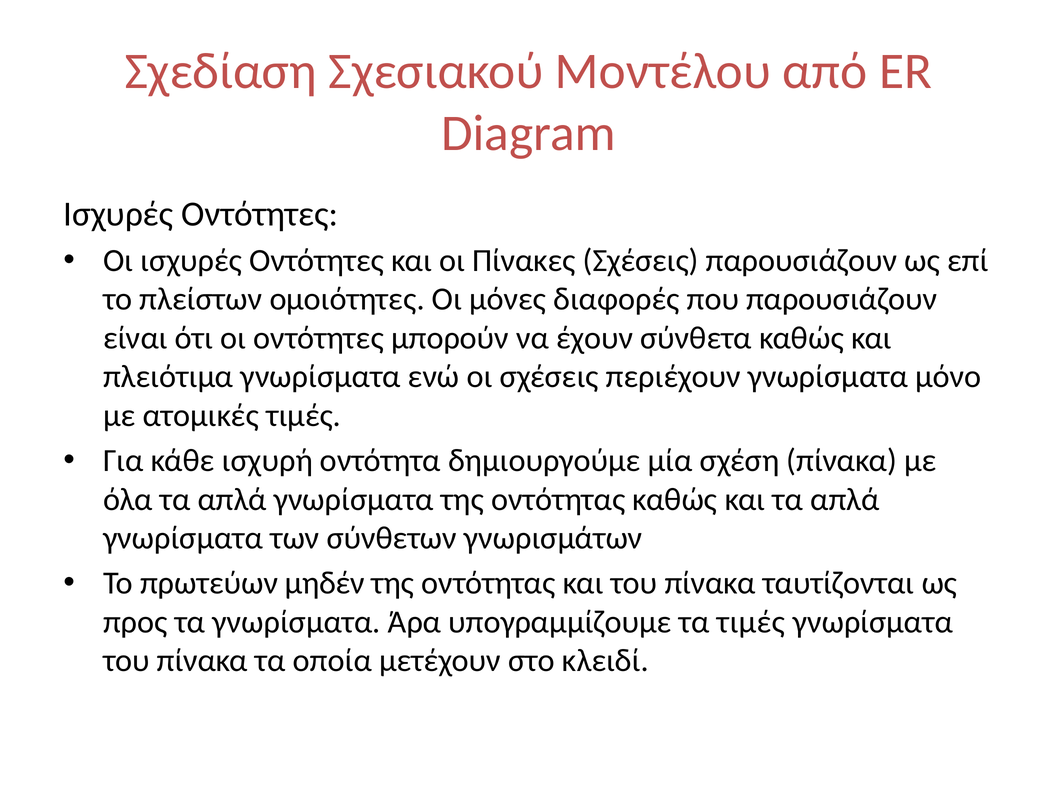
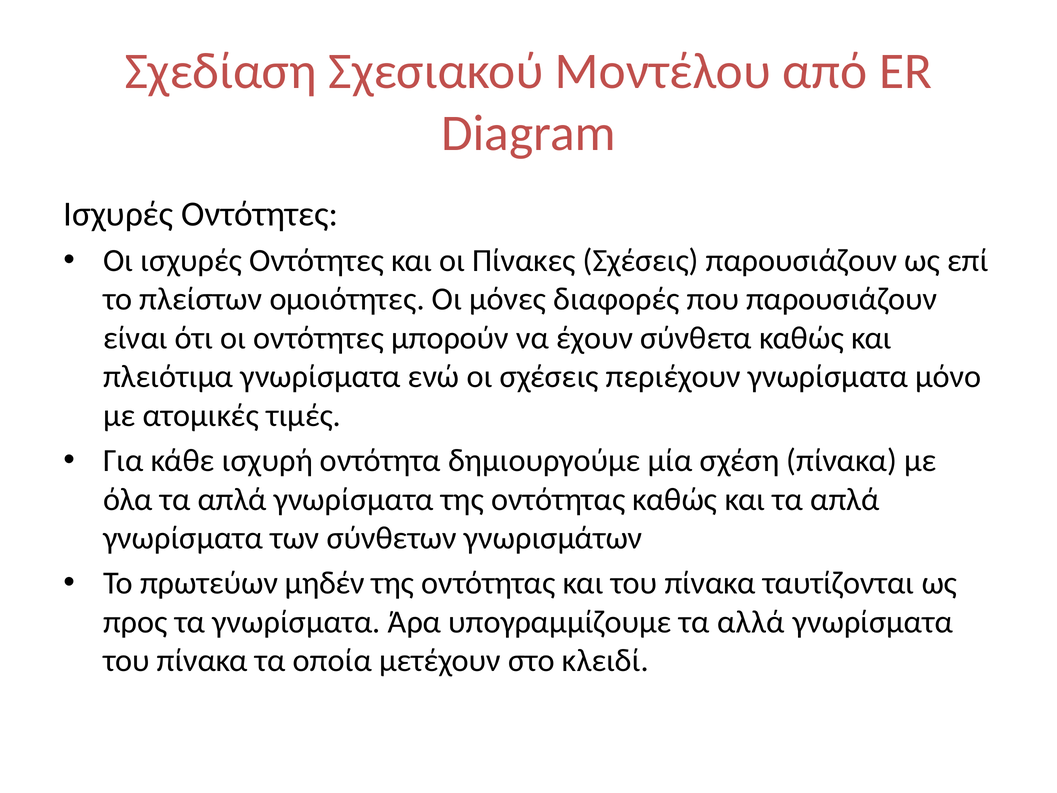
τα τιμές: τιμές -> αλλά
